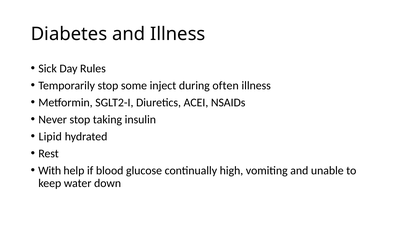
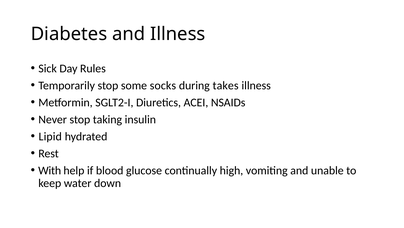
inject: inject -> socks
often: often -> takes
